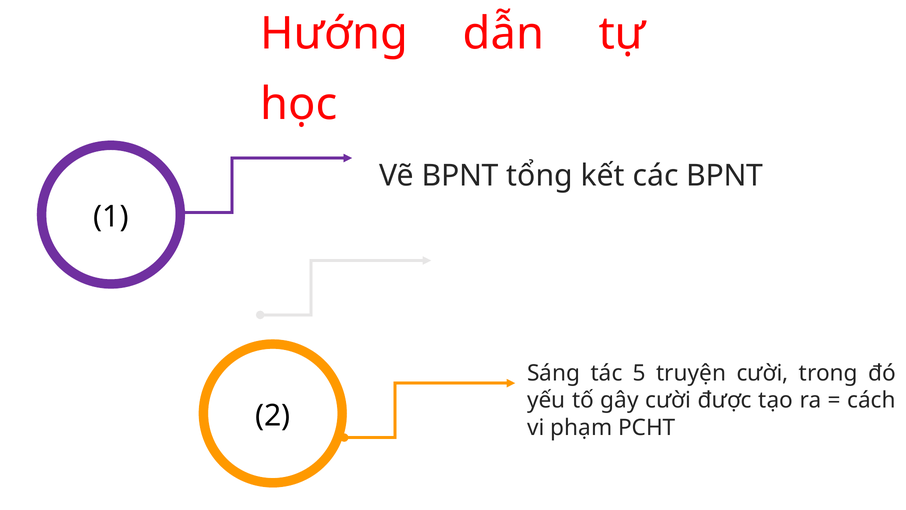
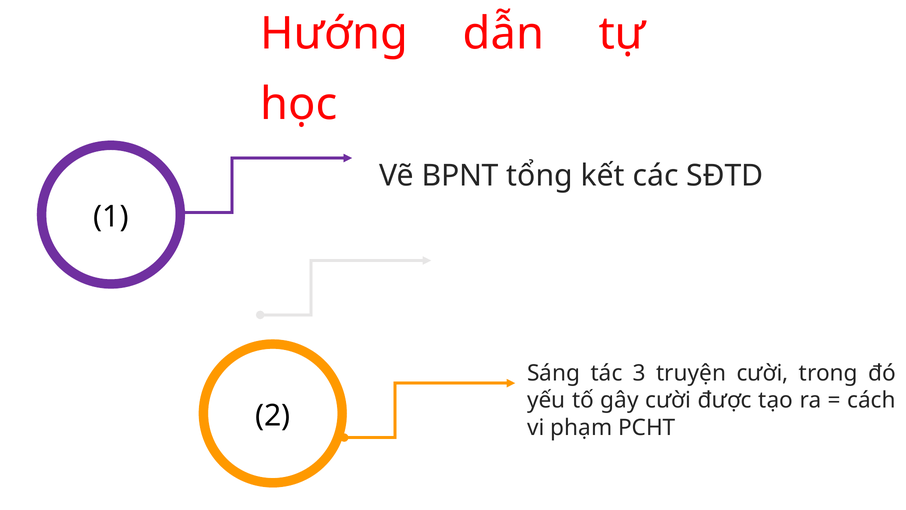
các BPNT: BPNT -> SĐTD
5: 5 -> 3
